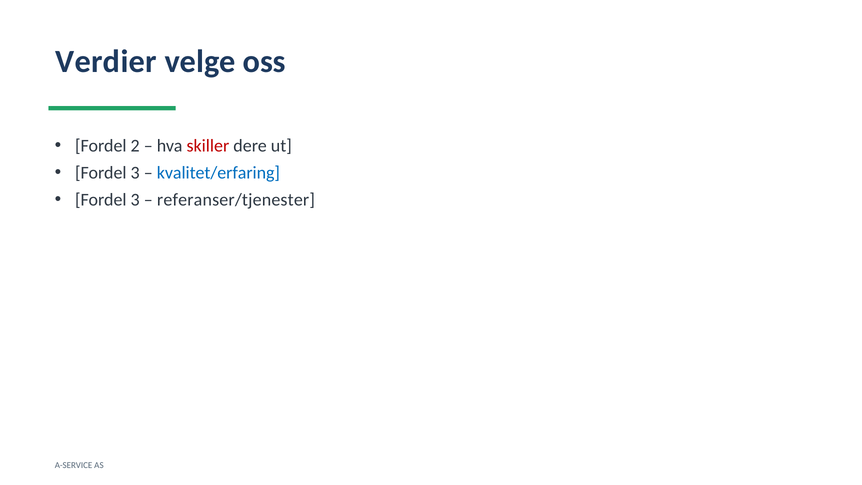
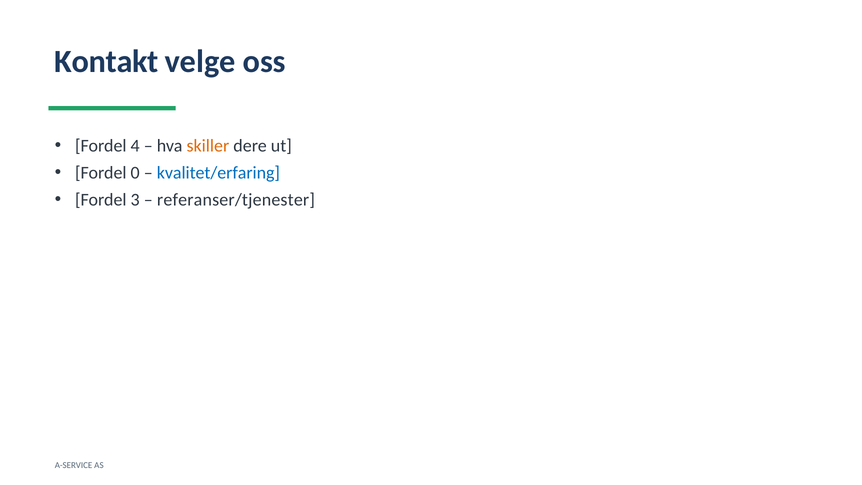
Verdier: Verdier -> Kontakt
2: 2 -> 4
skiller colour: red -> orange
3 at (135, 173): 3 -> 0
